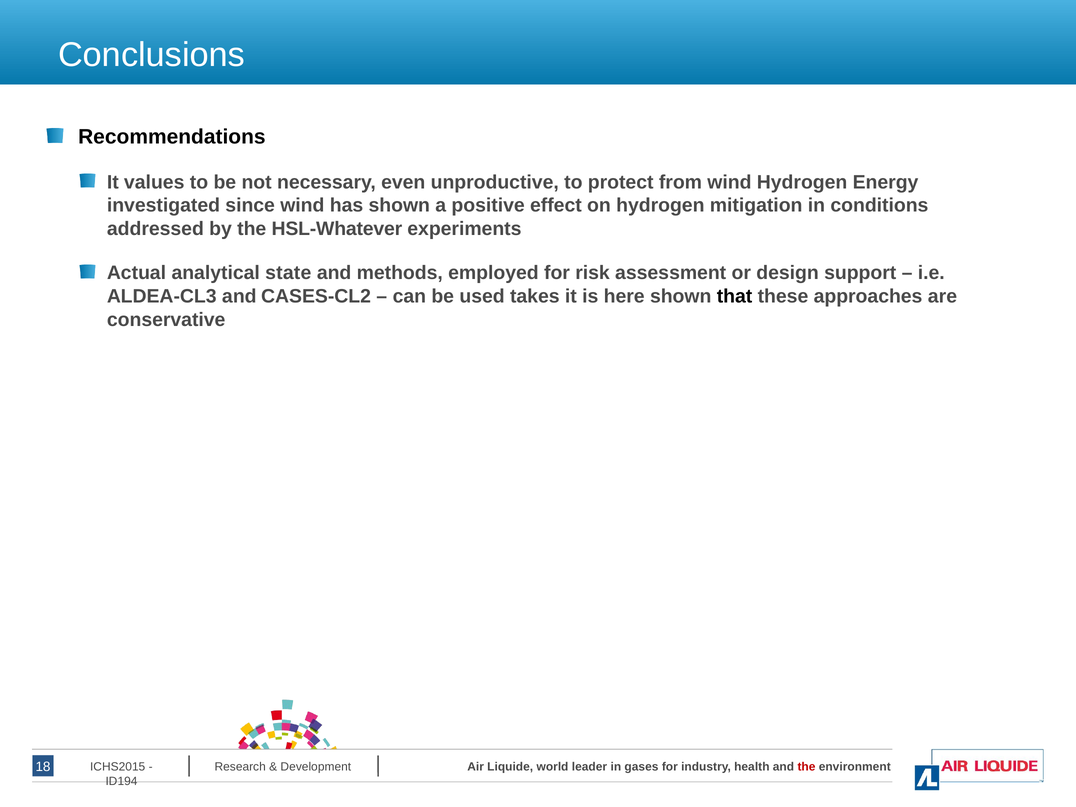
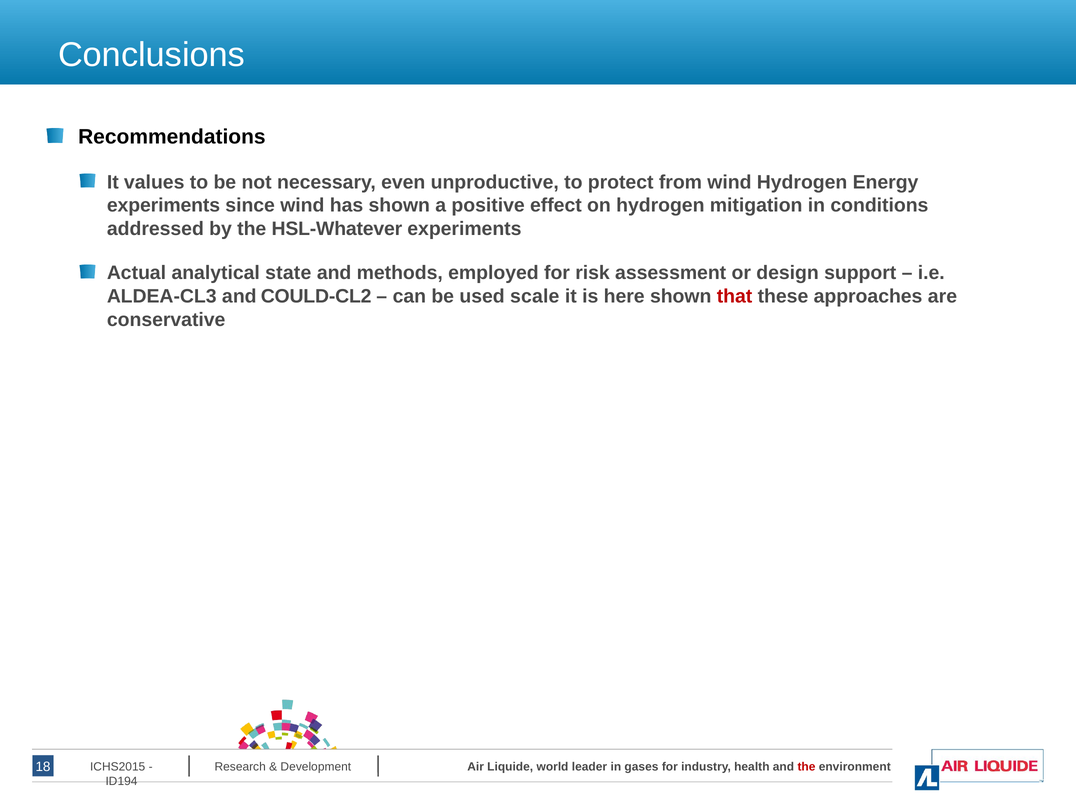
investigated at (163, 205): investigated -> experiments
CASES-CL2: CASES-CL2 -> COULD-CL2
takes: takes -> scale
that colour: black -> red
